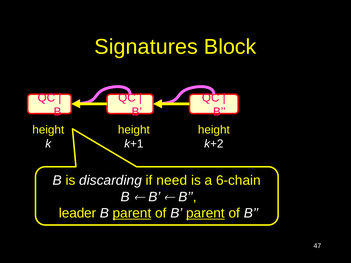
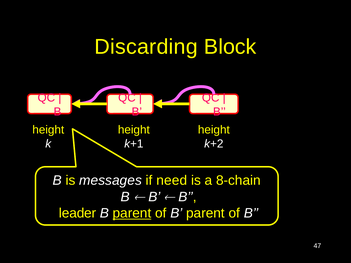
Signatures: Signatures -> Discarding
discarding: discarding -> messages
6-chain: 6-chain -> 8-chain
parent at (205, 213) underline: present -> none
